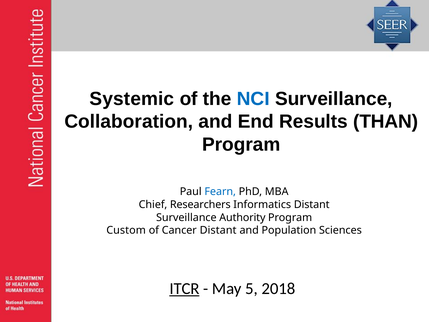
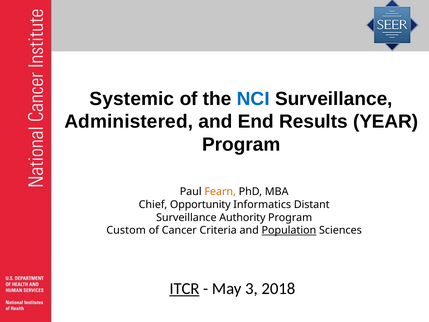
Collaboration: Collaboration -> Administered
THAN: THAN -> YEAR
Fearn colour: blue -> orange
Researchers: Researchers -> Opportunity
Cancer Distant: Distant -> Criteria
Population underline: none -> present
5: 5 -> 3
